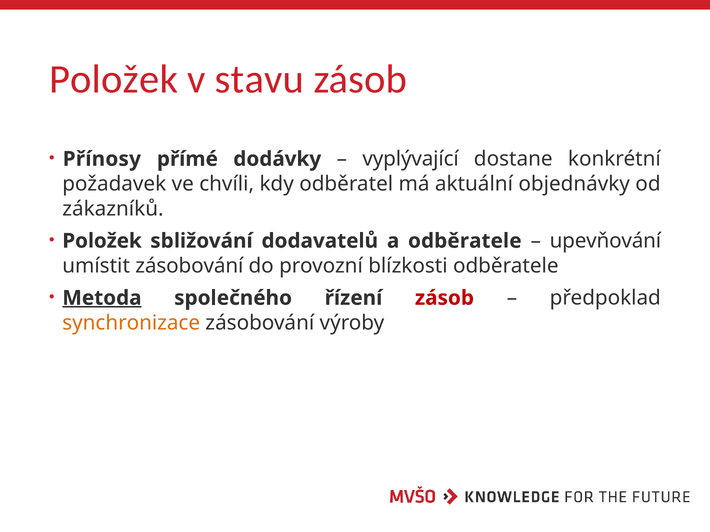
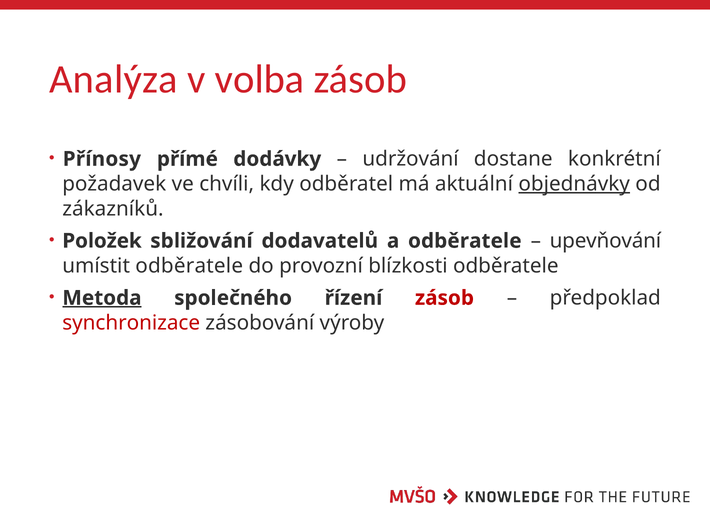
Položek at (114, 80): Položek -> Analýza
stavu: stavu -> volba
vyplývající: vyplývající -> udržování
objednávky underline: none -> present
umístit zásobování: zásobování -> odběratele
synchronizace colour: orange -> red
